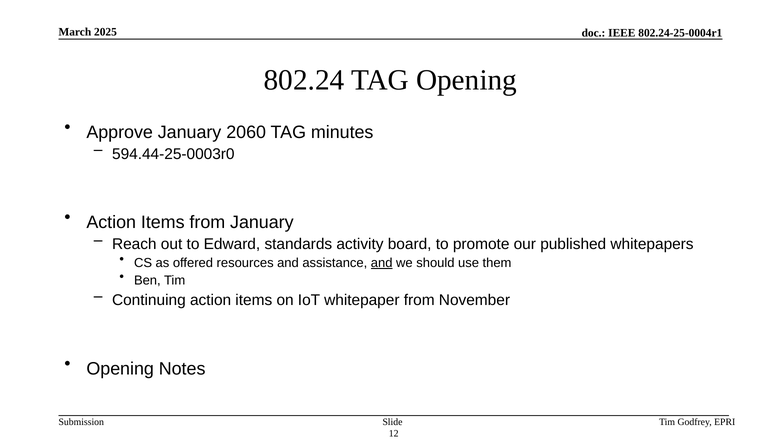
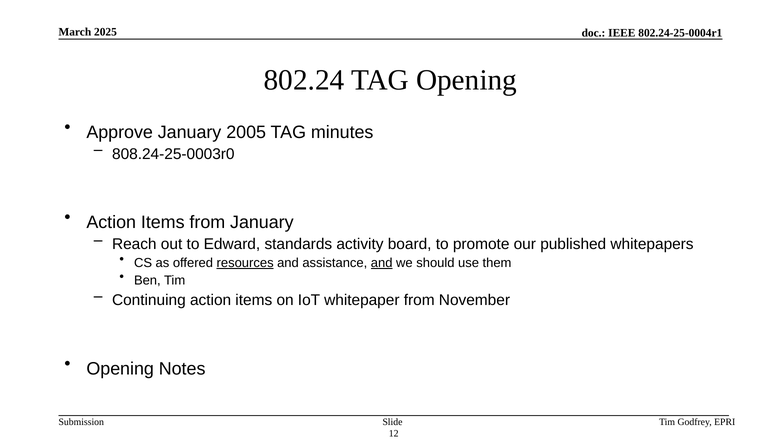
2060: 2060 -> 2005
594.44-25-0003r0: 594.44-25-0003r0 -> 808.24-25-0003r0
resources underline: none -> present
